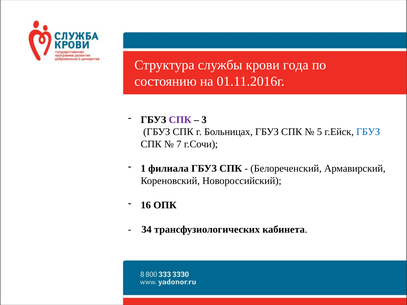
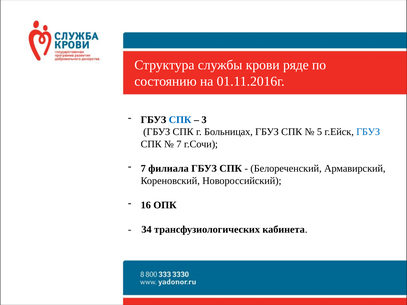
года: года -> ряде
СПК at (180, 120) colour: purple -> blue
1 at (143, 169): 1 -> 7
